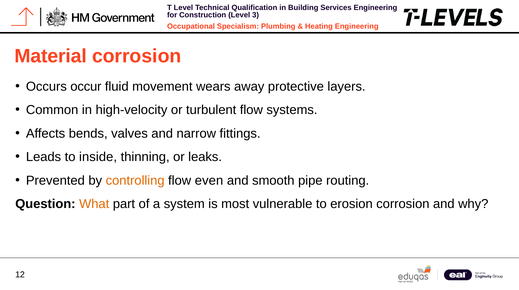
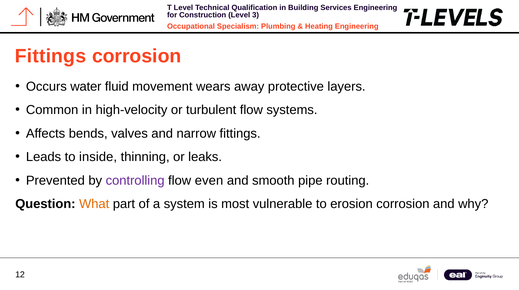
Material at (51, 56): Material -> Fittings
occur: occur -> water
controlling colour: orange -> purple
